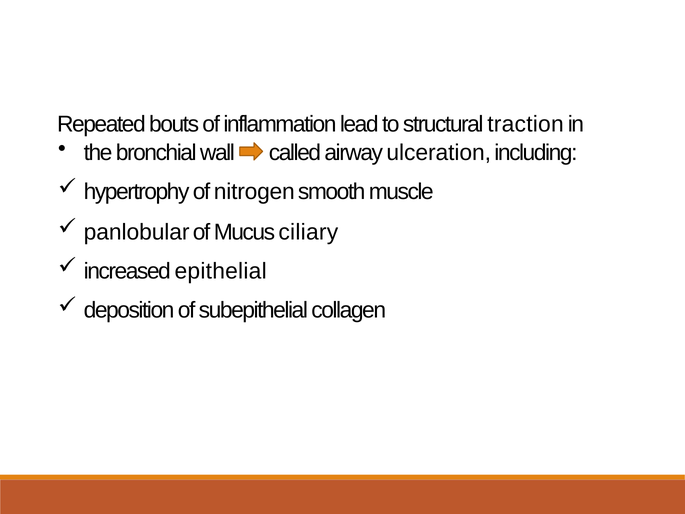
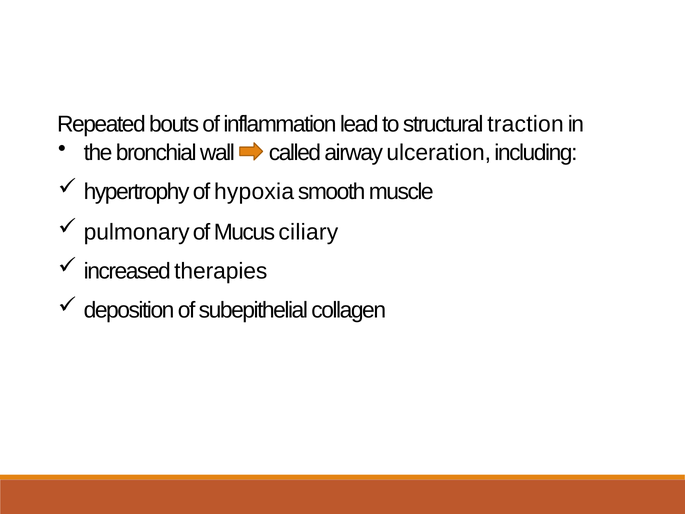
nitrogen: nitrogen -> hypoxia
panlobular: panlobular -> pulmonary
epithelial: epithelial -> therapies
